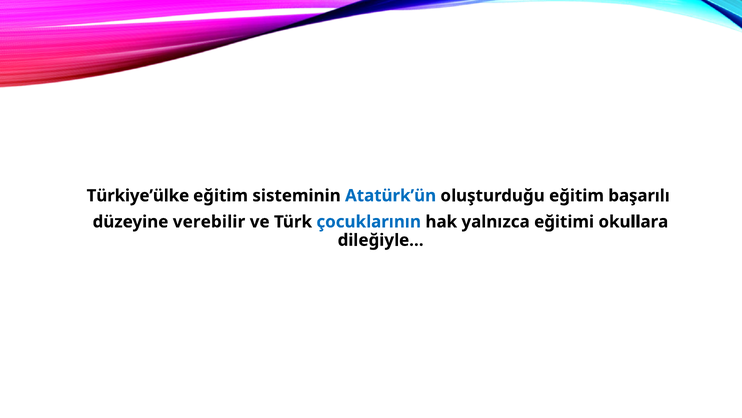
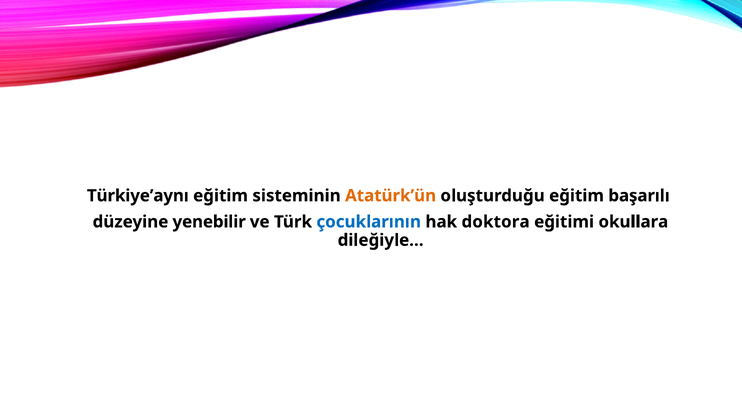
Türkiye’ülke: Türkiye’ülke -> Türkiye’aynı
Atatürk’ün colour: blue -> orange
verebilir: verebilir -> yenebilir
yalnızca: yalnızca -> doktora
